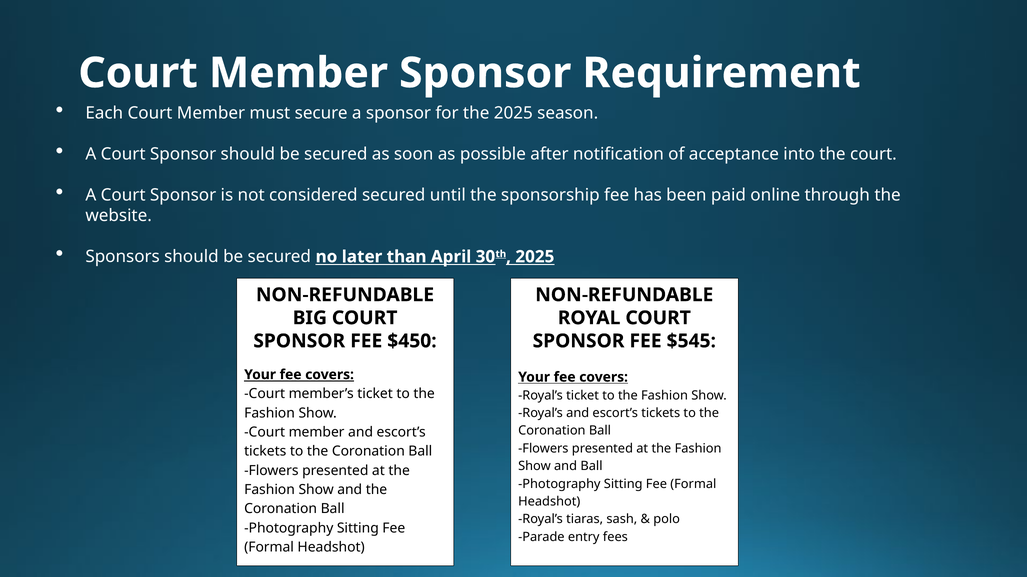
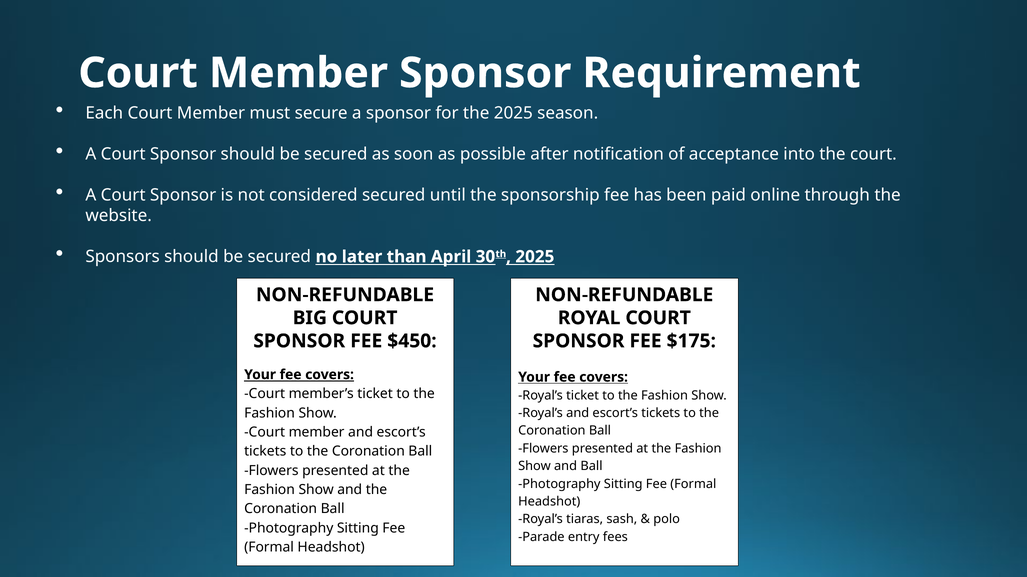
$545: $545 -> $175
